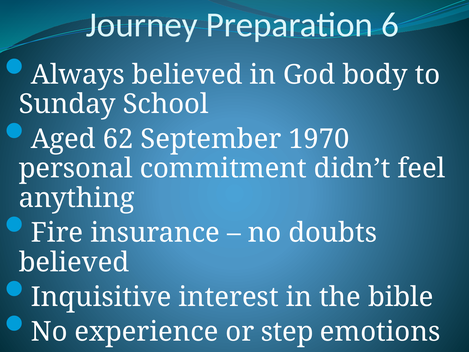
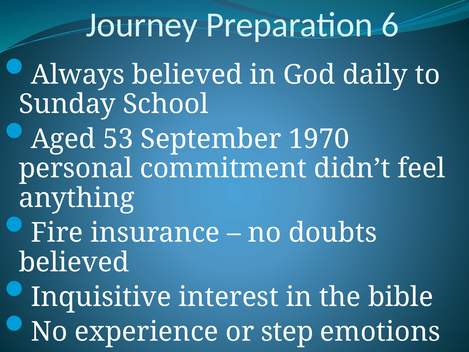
body: body -> daily
62: 62 -> 53
